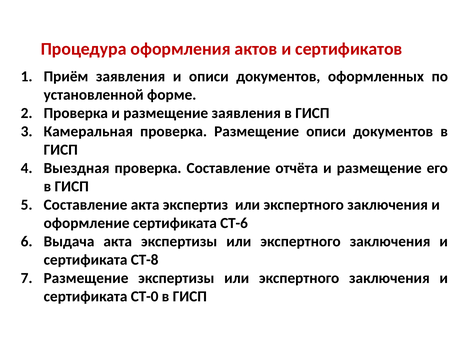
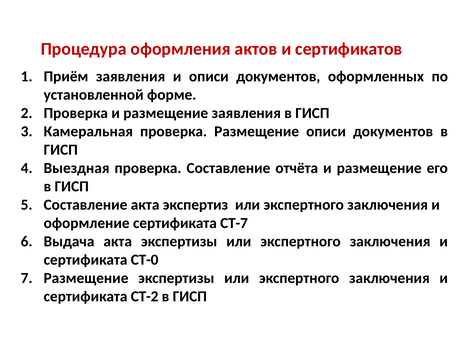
СТ-6: СТ-6 -> СТ-7
СТ-8: СТ-8 -> СТ-0
СТ-0: СТ-0 -> СТ-2
